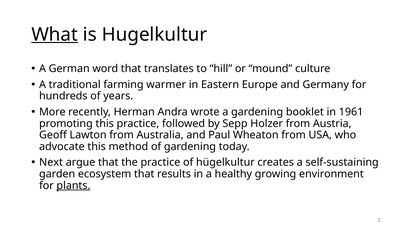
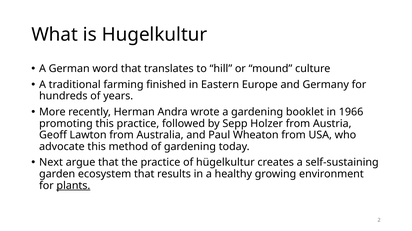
What underline: present -> none
warmer: warmer -> finished
1961: 1961 -> 1966
